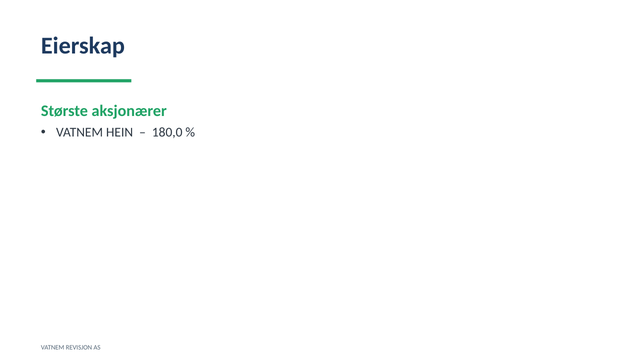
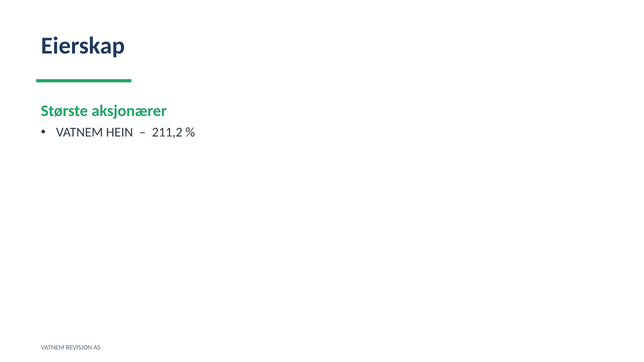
180,0: 180,0 -> 211,2
